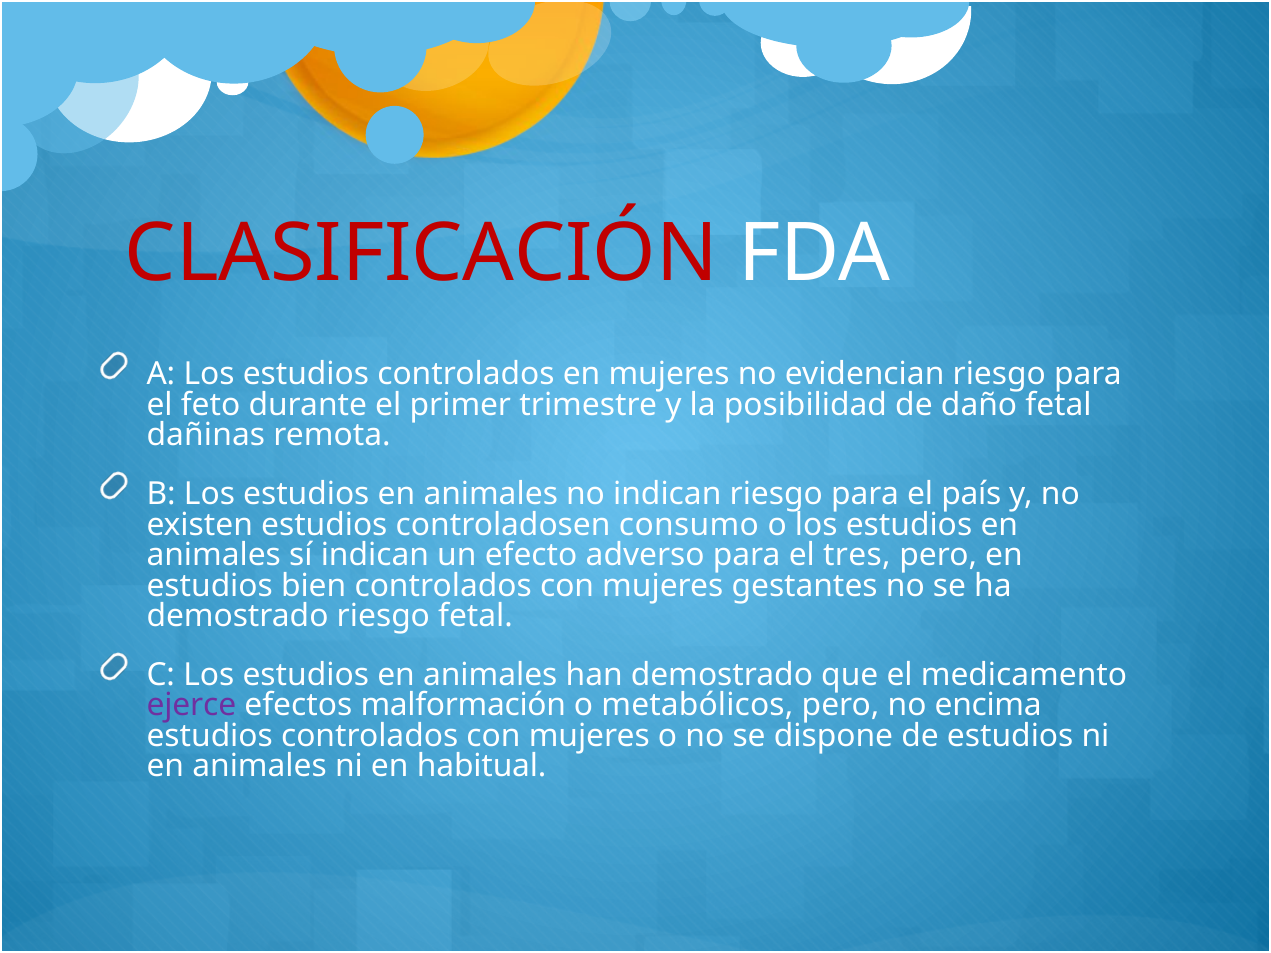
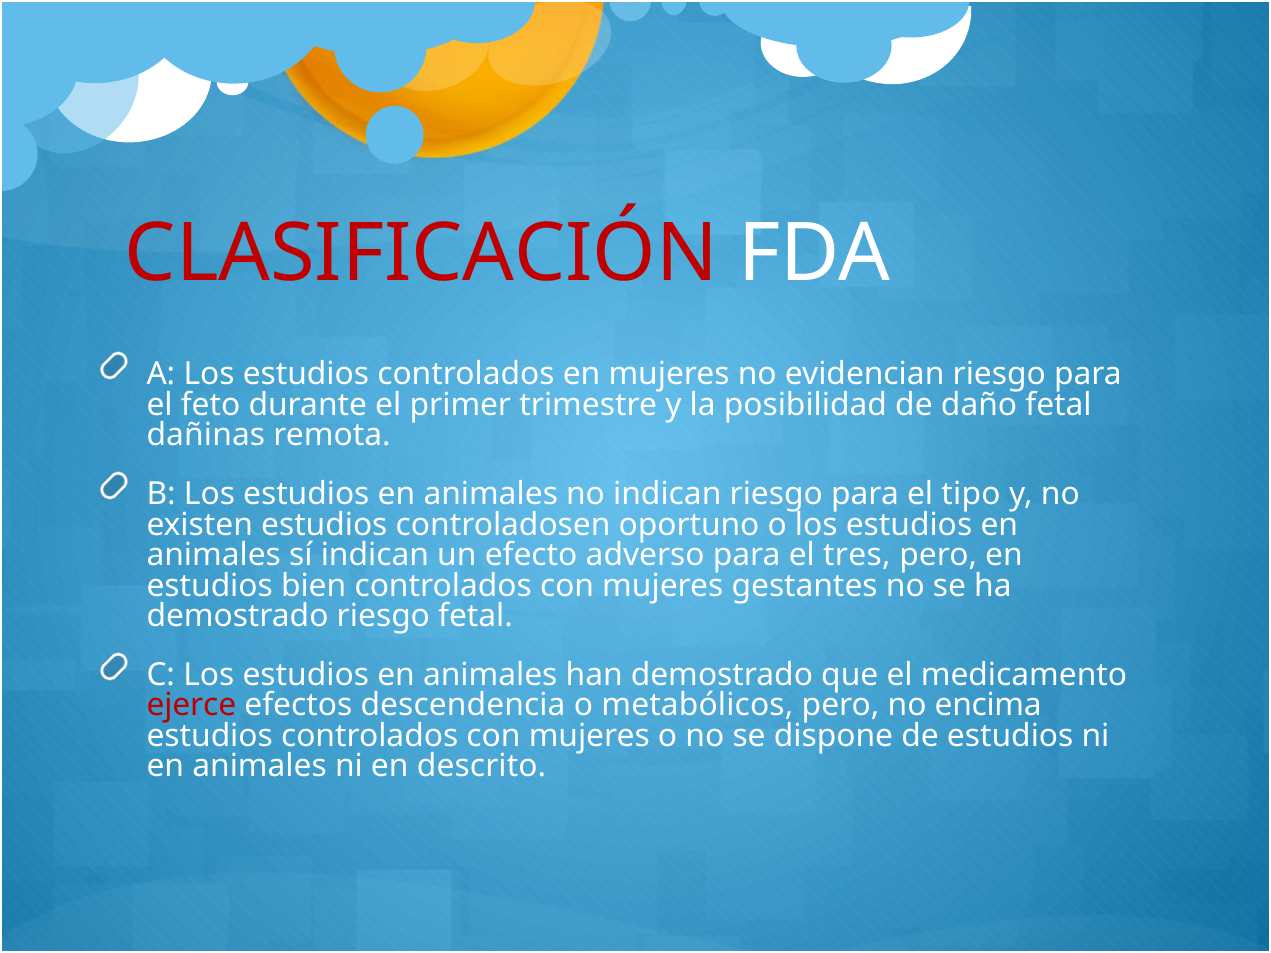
país: país -> tipo
consumo: consumo -> oportuno
ejerce colour: purple -> red
malformación: malformación -> descendencia
habitual: habitual -> descrito
